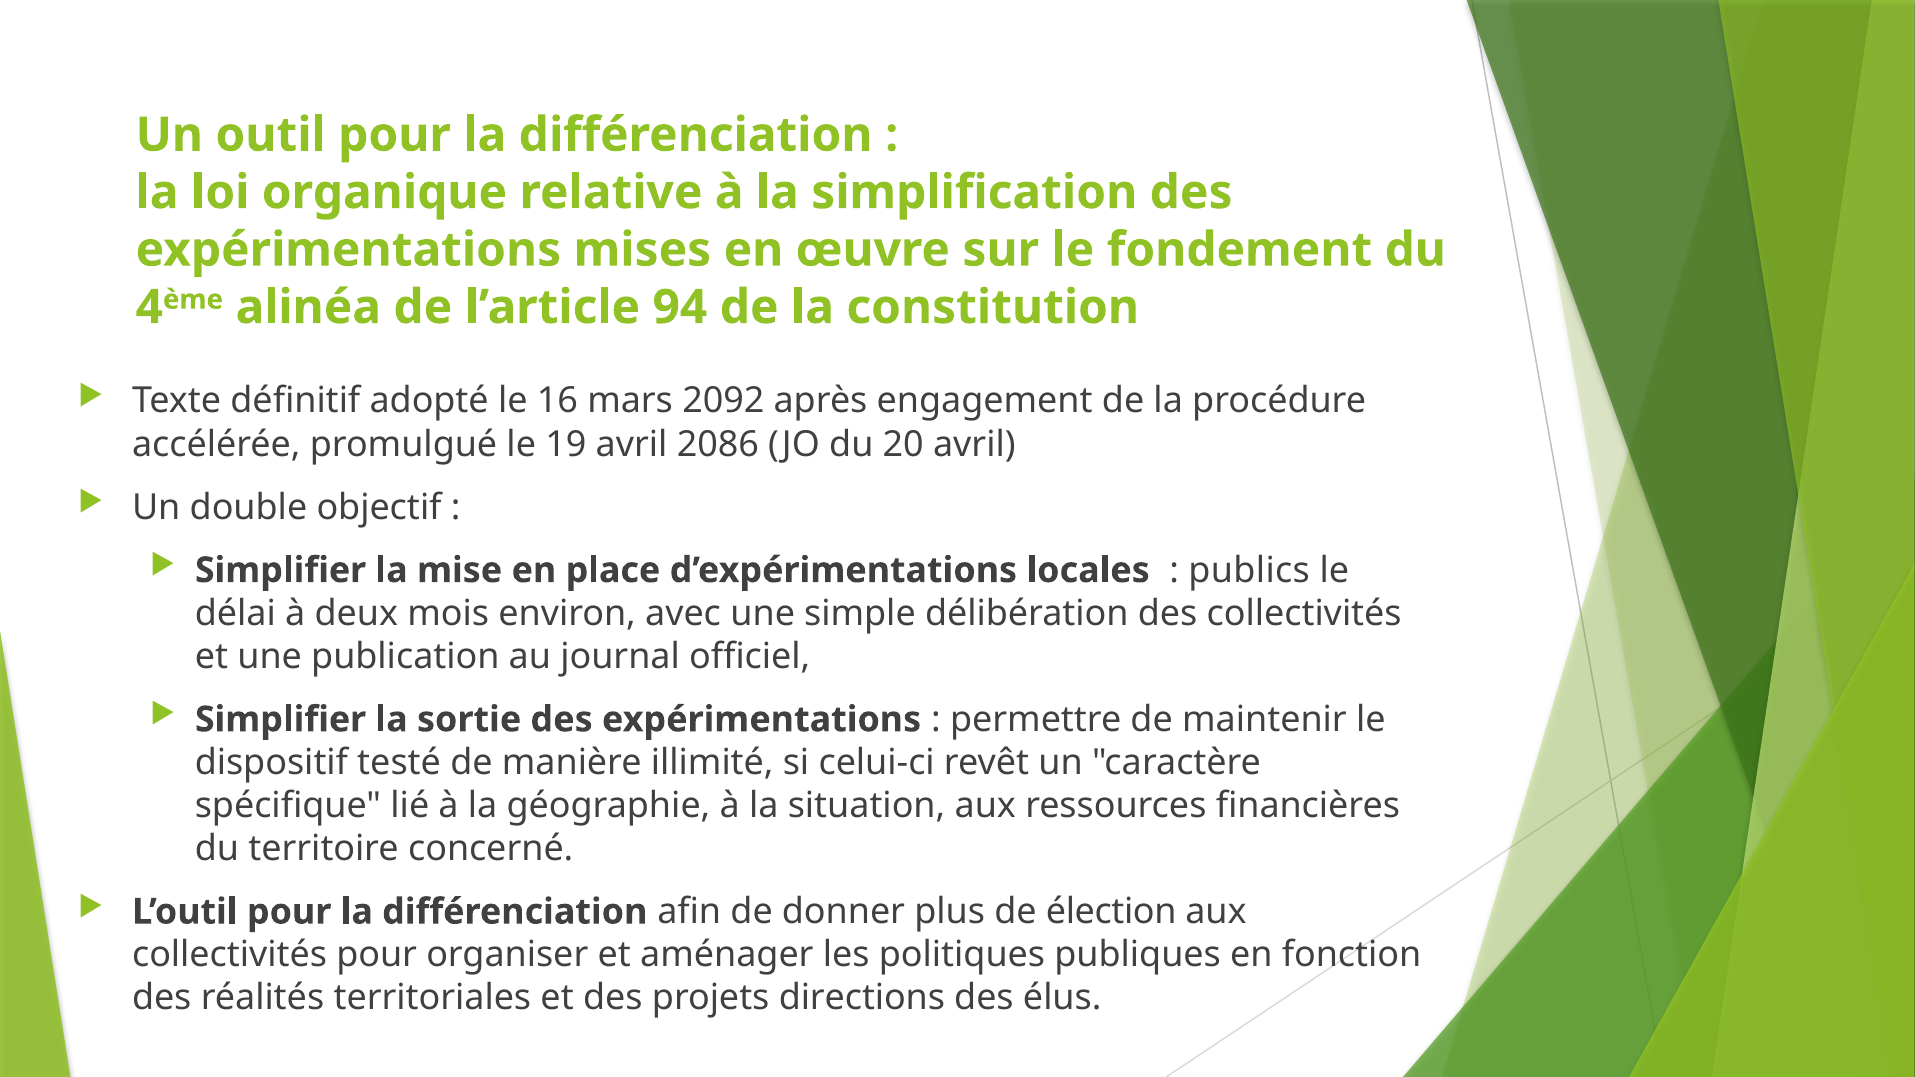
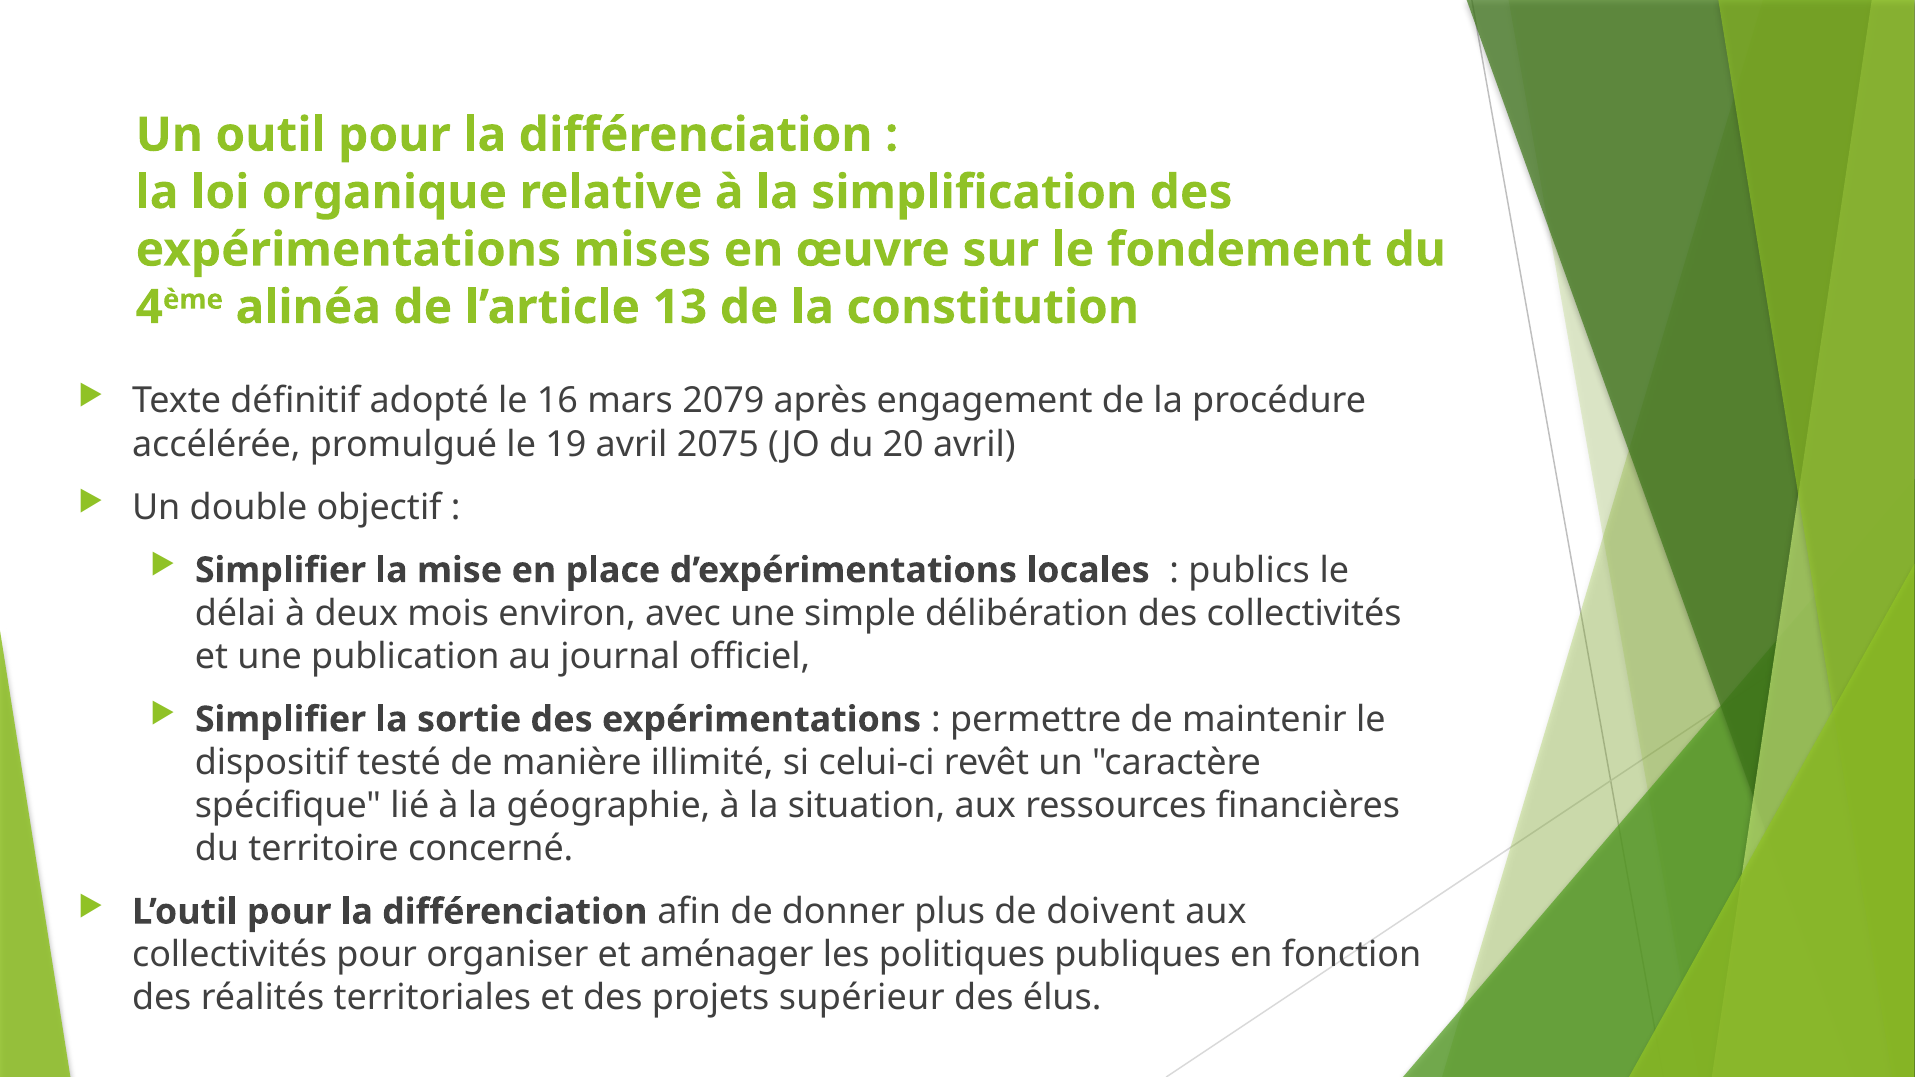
94: 94 -> 13
2092: 2092 -> 2079
2086: 2086 -> 2075
élection: élection -> doivent
directions: directions -> supérieur
